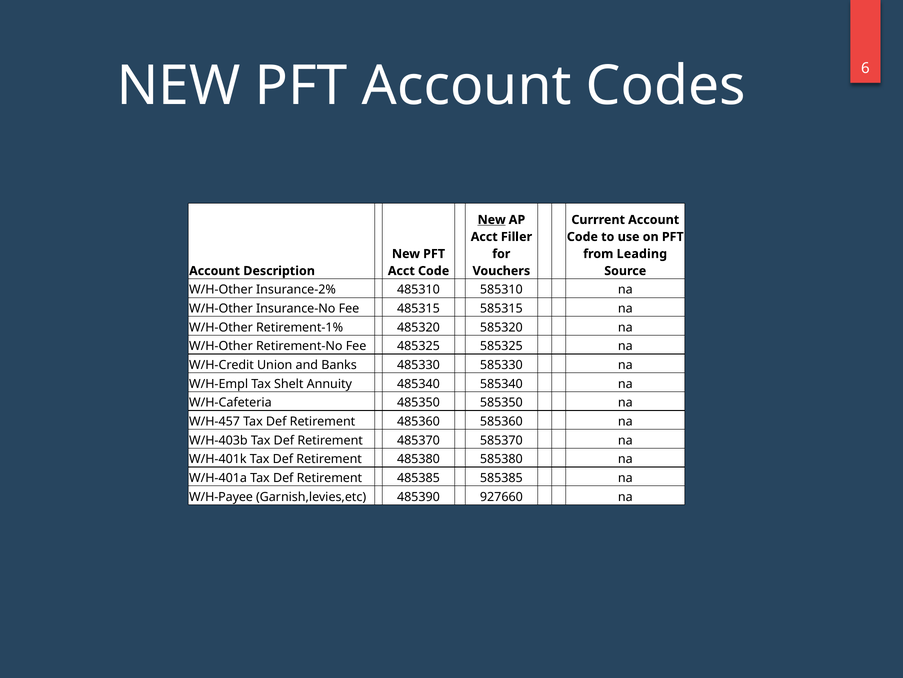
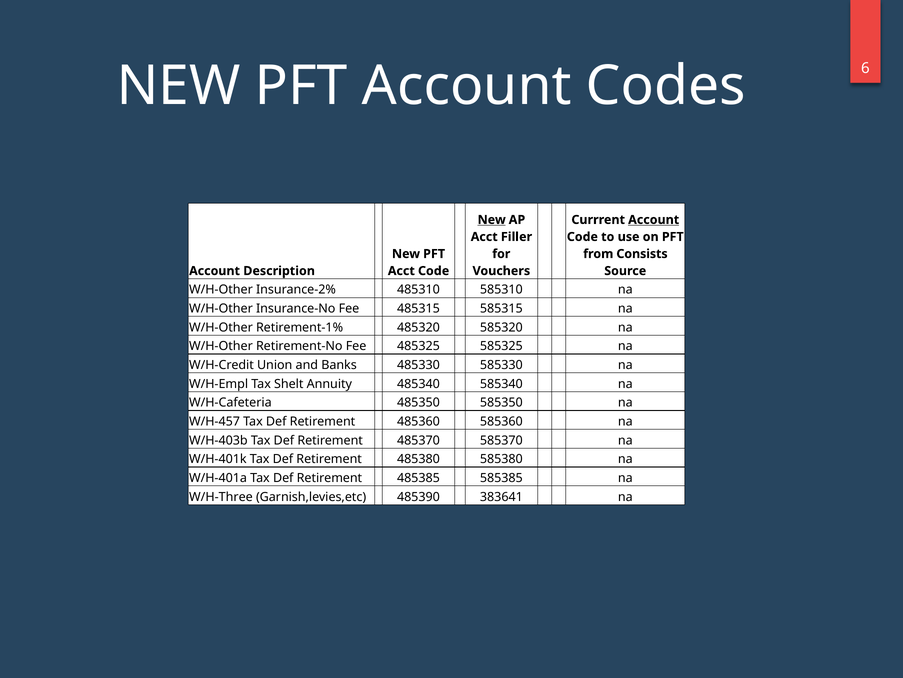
Account at (654, 220) underline: none -> present
Leading: Leading -> Consists
W/H-Payee: W/H-Payee -> W/H-Three
927660: 927660 -> 383641
